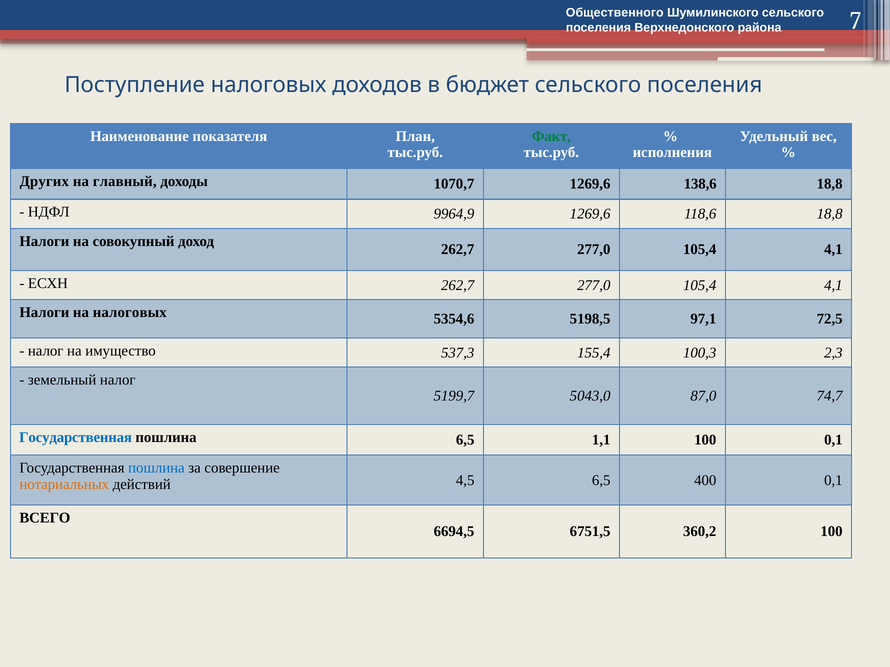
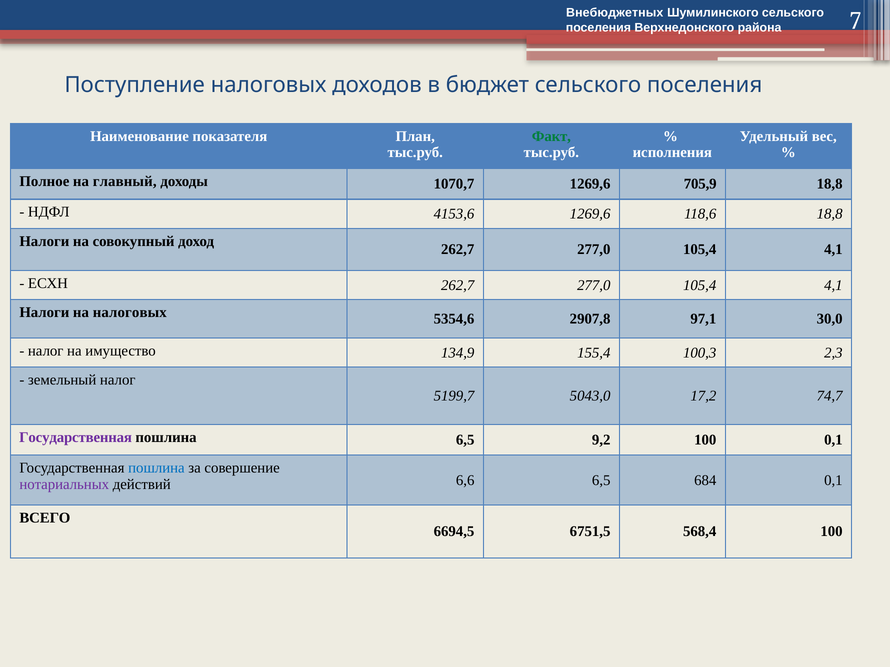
Общественного: Общественного -> Внебюджетных
Других: Других -> Полное
138,6: 138,6 -> 705,9
9964,9: 9964,9 -> 4153,6
5198,5: 5198,5 -> 2907,8
72,5: 72,5 -> 30,0
537,3: 537,3 -> 134,9
87,0: 87,0 -> 17,2
Государственная at (76, 437) colour: blue -> purple
1,1: 1,1 -> 9,2
нотариальных colour: orange -> purple
4,5: 4,5 -> 6,6
400: 400 -> 684
360,2: 360,2 -> 568,4
